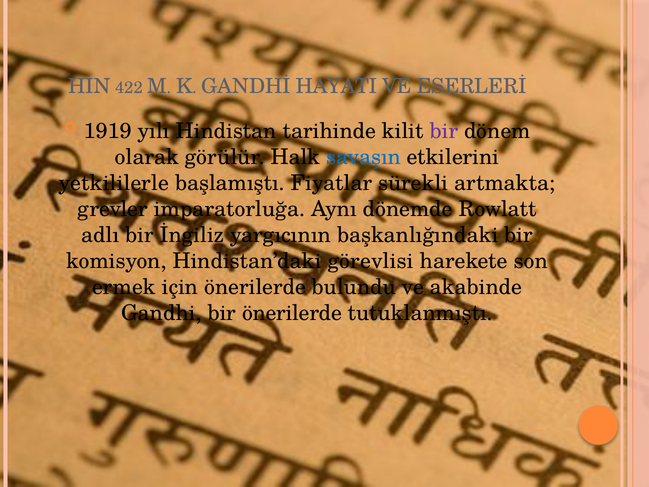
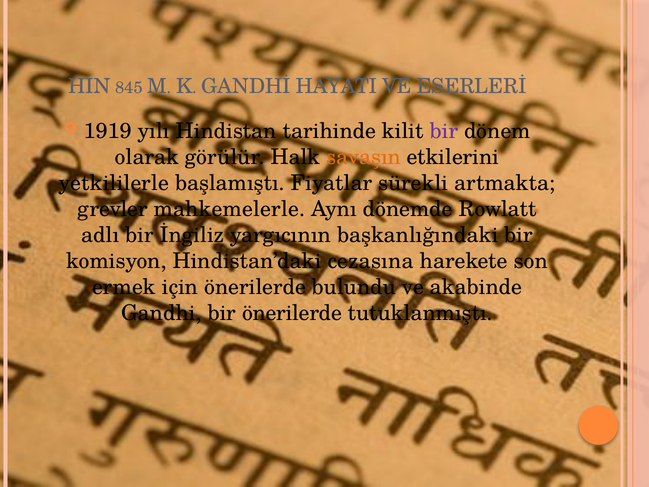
422: 422 -> 845
savaşın colour: blue -> orange
imparatorluğa: imparatorluğa -> mahkemelerle
görevlisi: görevlisi -> cezasına
